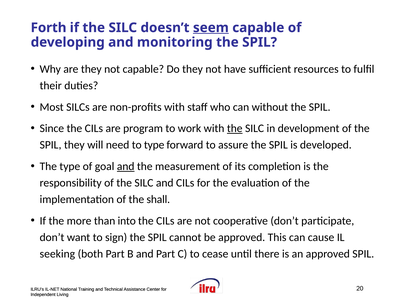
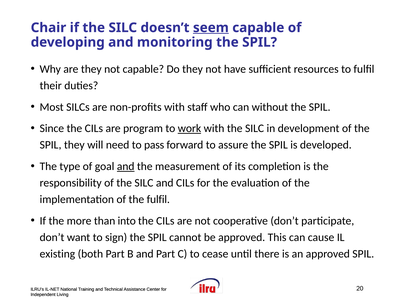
Forth: Forth -> Chair
work underline: none -> present
the at (235, 128) underline: present -> none
to type: type -> pass
the shall: shall -> fulfil
seeking: seeking -> existing
